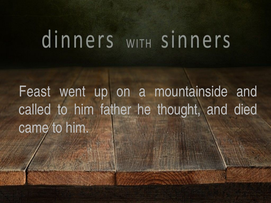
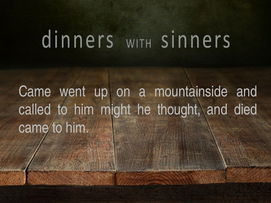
Feast at (35, 92): Feast -> Came
father: father -> might
